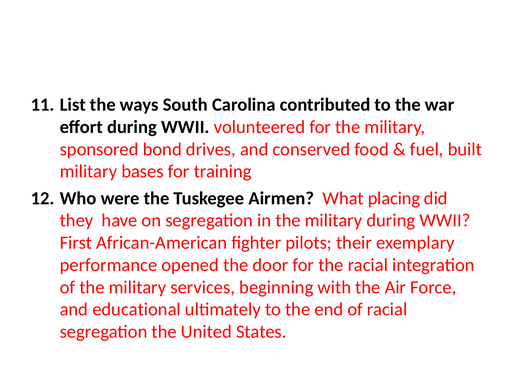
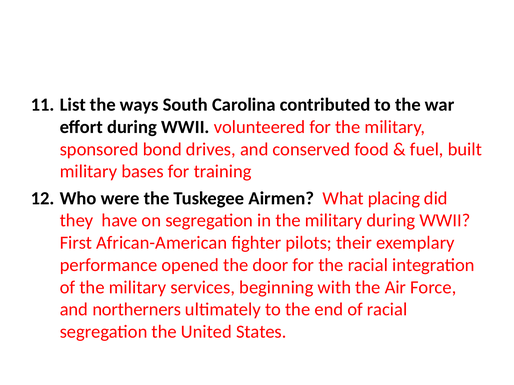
educational: educational -> northerners
